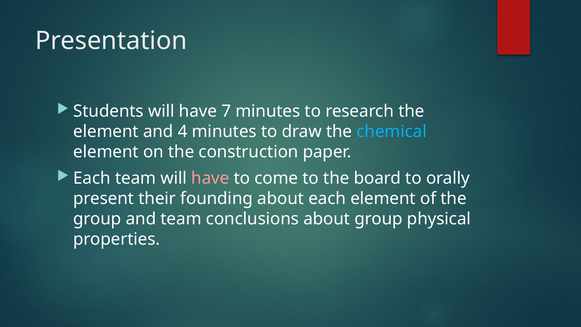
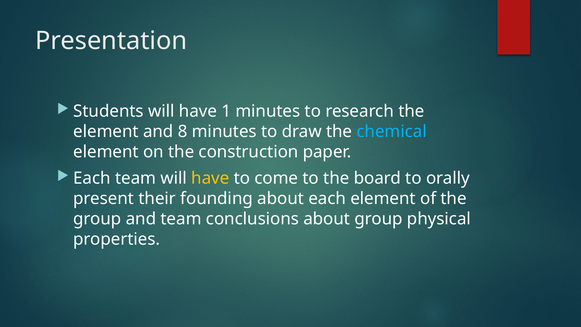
7: 7 -> 1
4: 4 -> 8
have at (210, 178) colour: pink -> yellow
